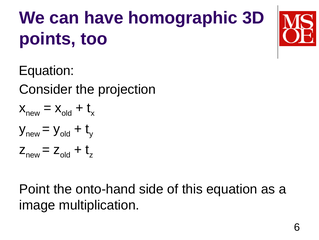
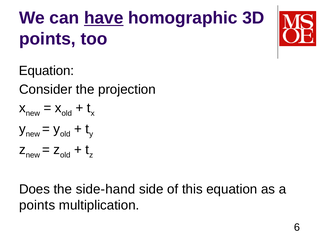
have underline: none -> present
Point: Point -> Does
onto-hand: onto-hand -> side-hand
image at (37, 205): image -> points
